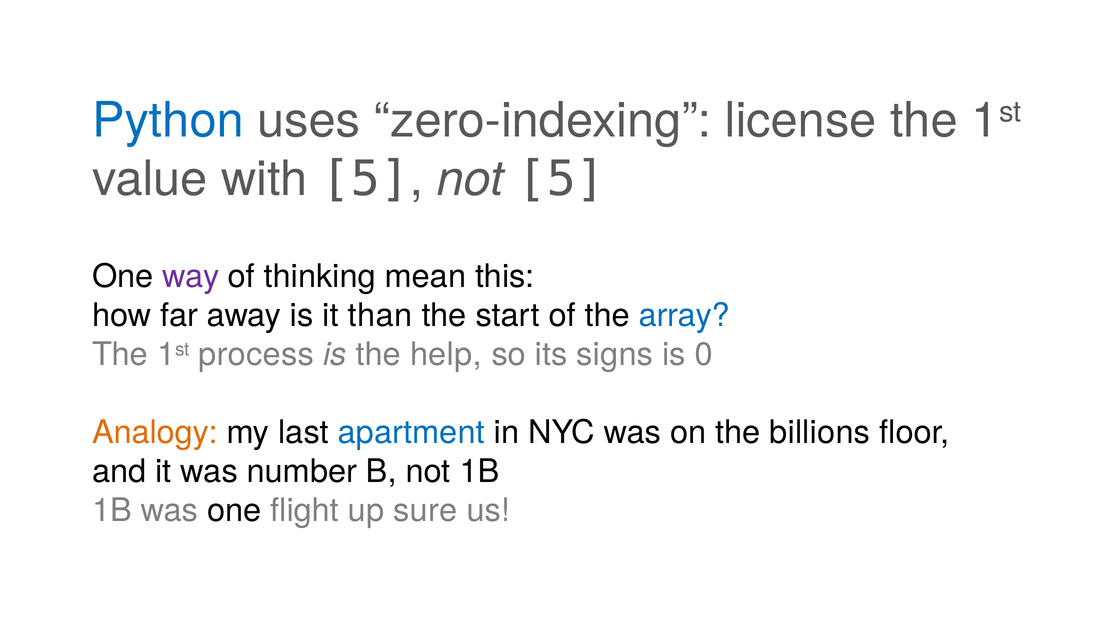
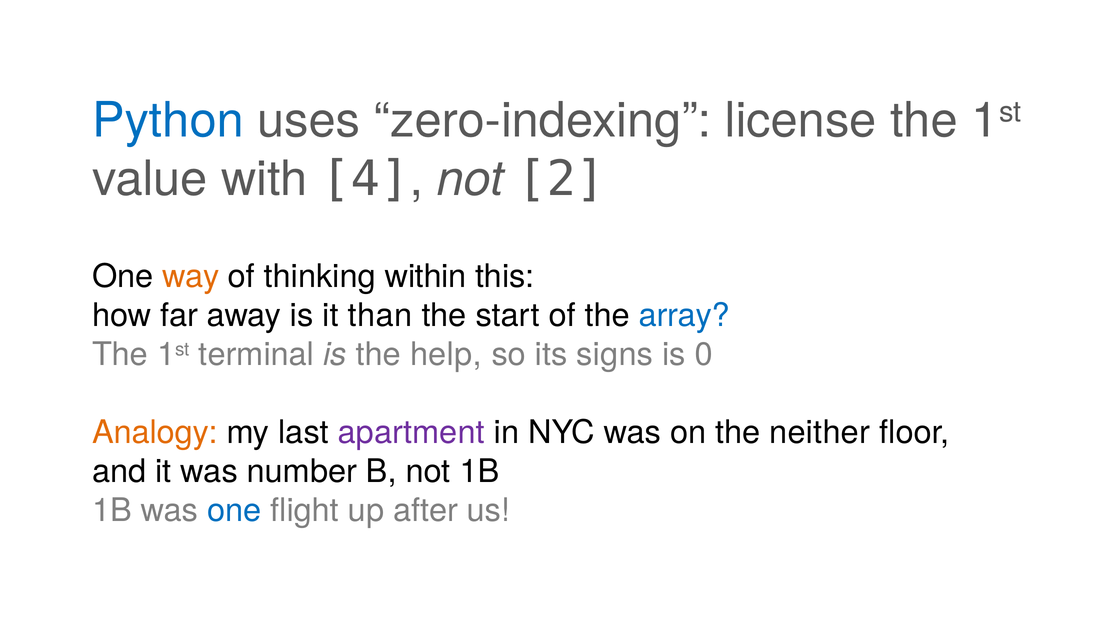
with 5: 5 -> 4
not 5: 5 -> 2
way colour: purple -> orange
mean: mean -> within
process: process -> terminal
apartment colour: blue -> purple
billions: billions -> neither
one at (234, 511) colour: black -> blue
sure: sure -> after
